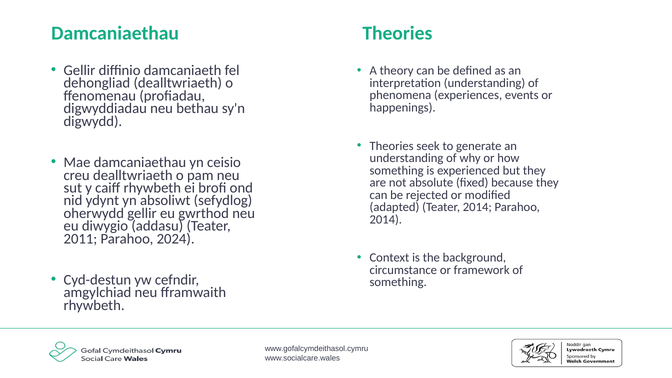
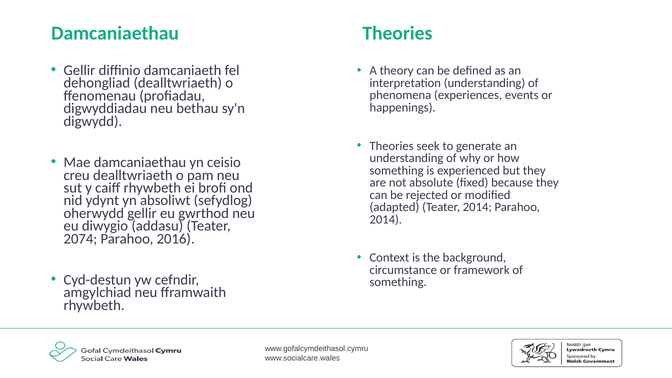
2011: 2011 -> 2074
2024: 2024 -> 2016
